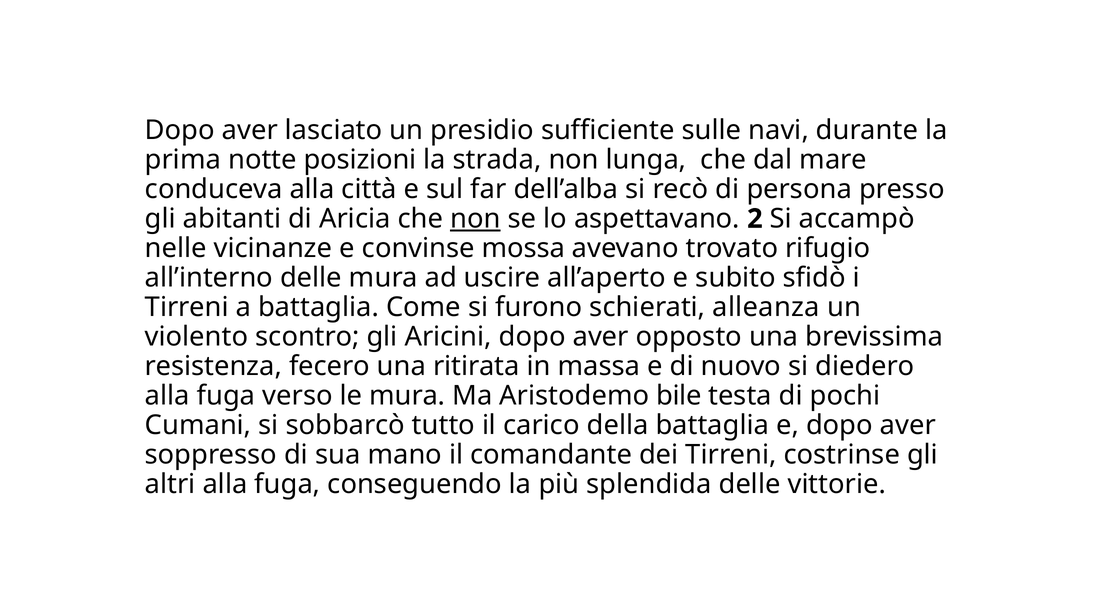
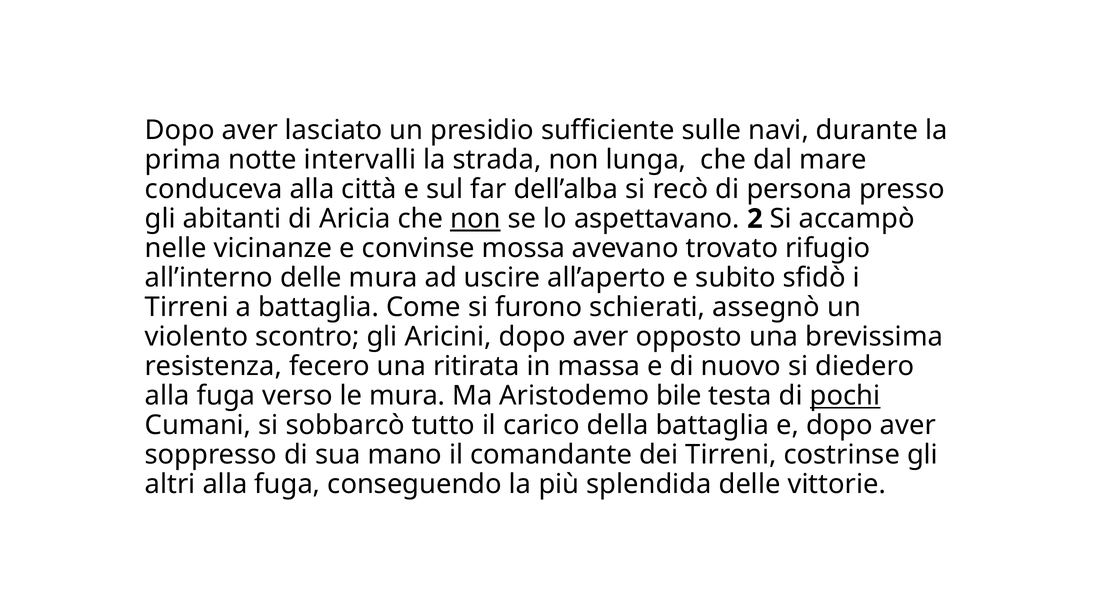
posizioni: posizioni -> intervalli
alleanza: alleanza -> assegnò
pochi underline: none -> present
